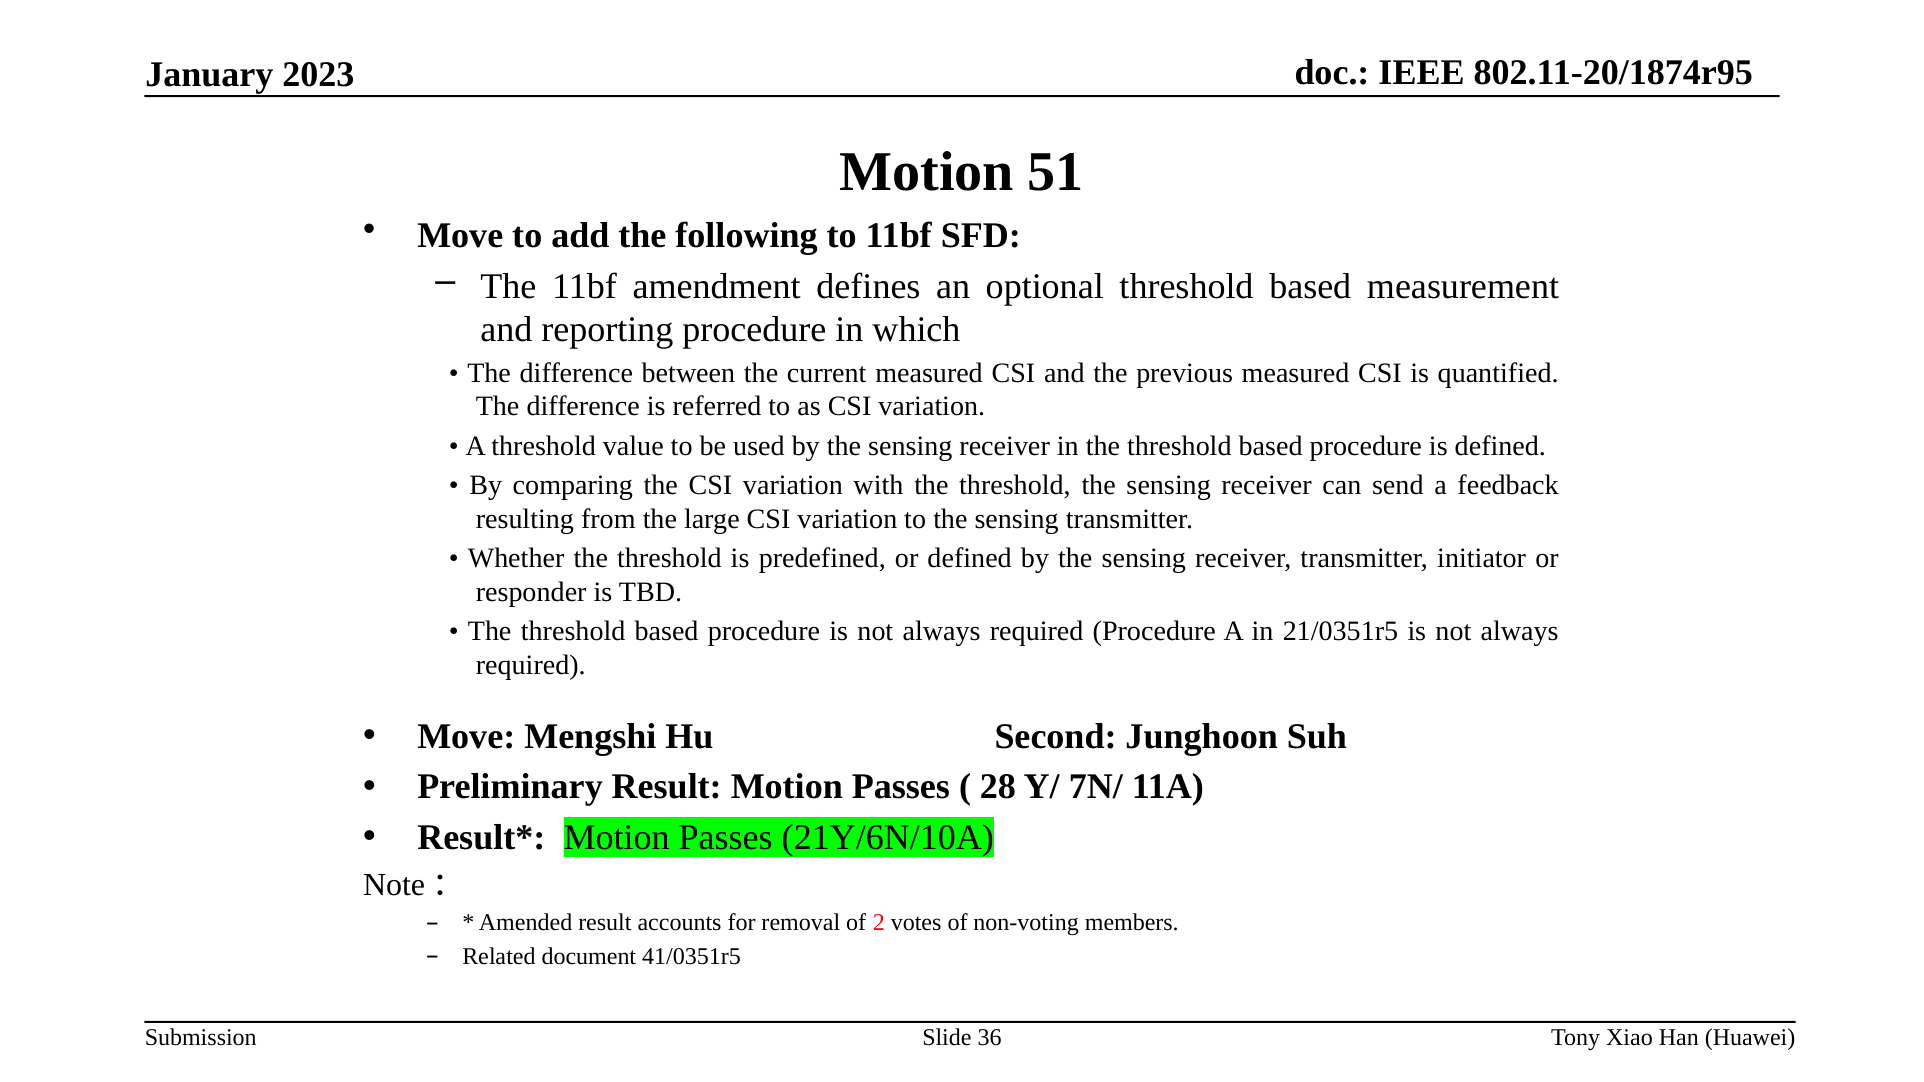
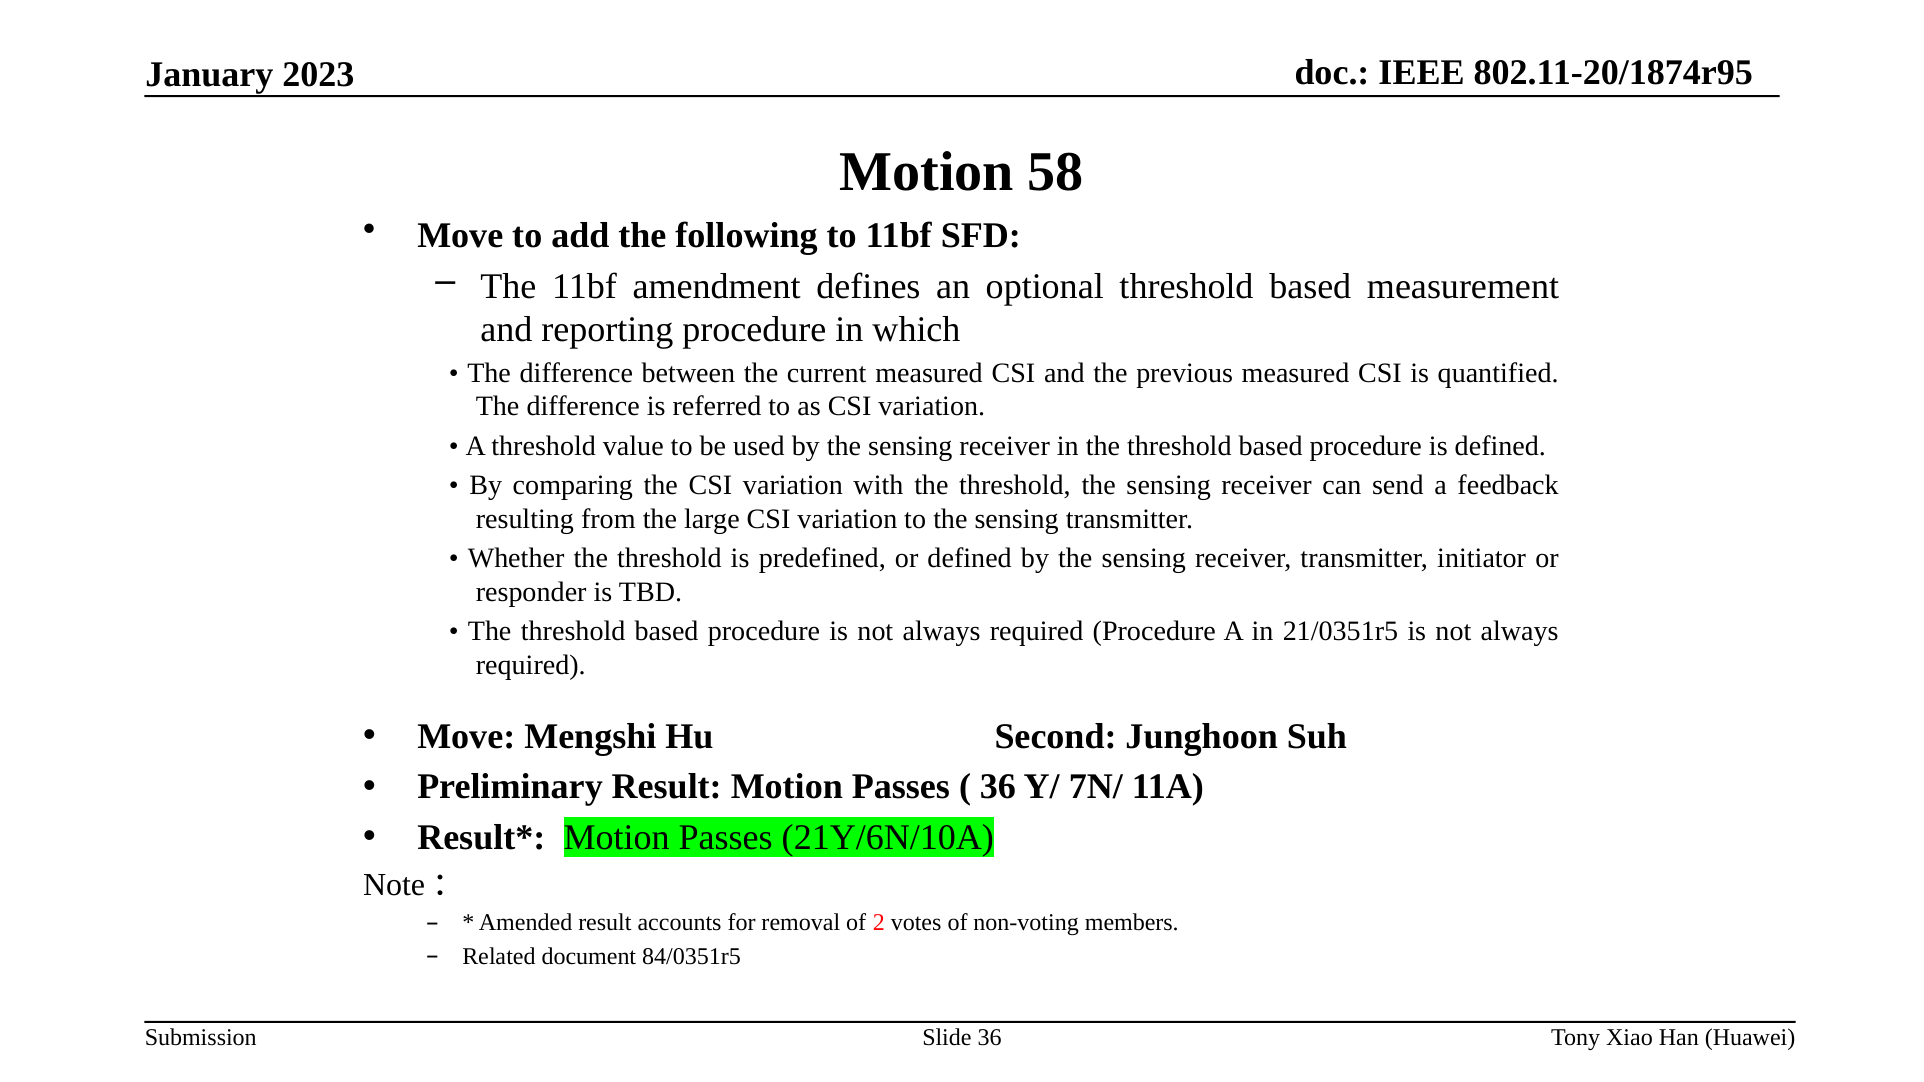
51: 51 -> 58
28 at (998, 787): 28 -> 36
41/0351r5: 41/0351r5 -> 84/0351r5
